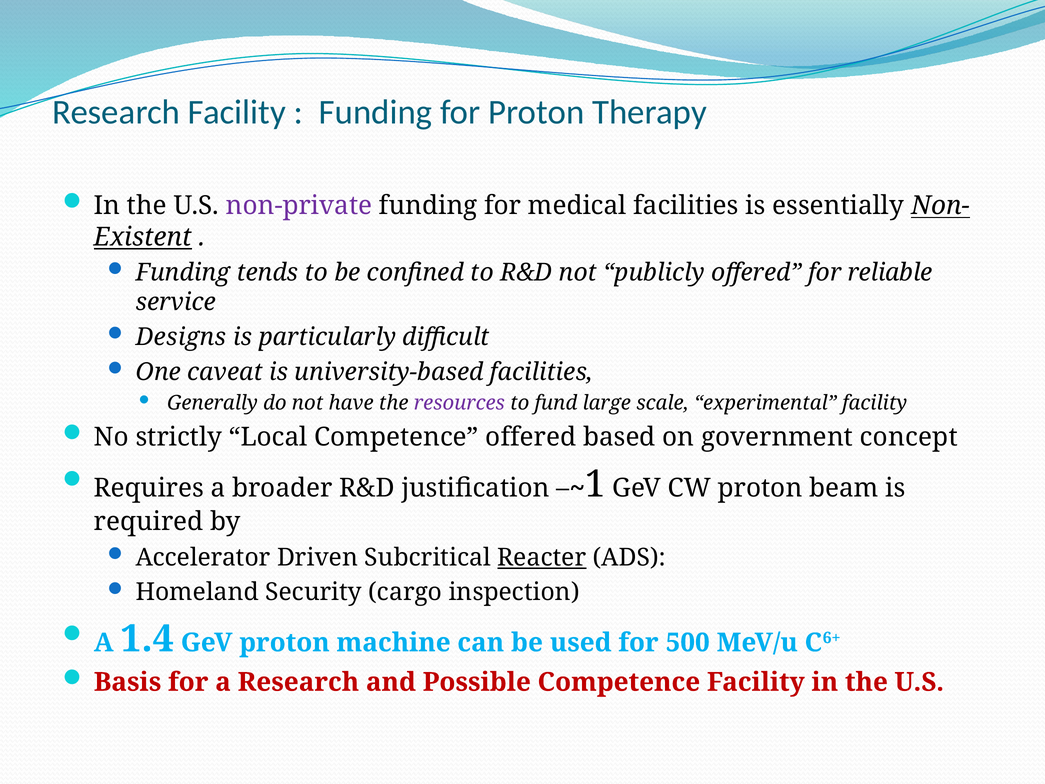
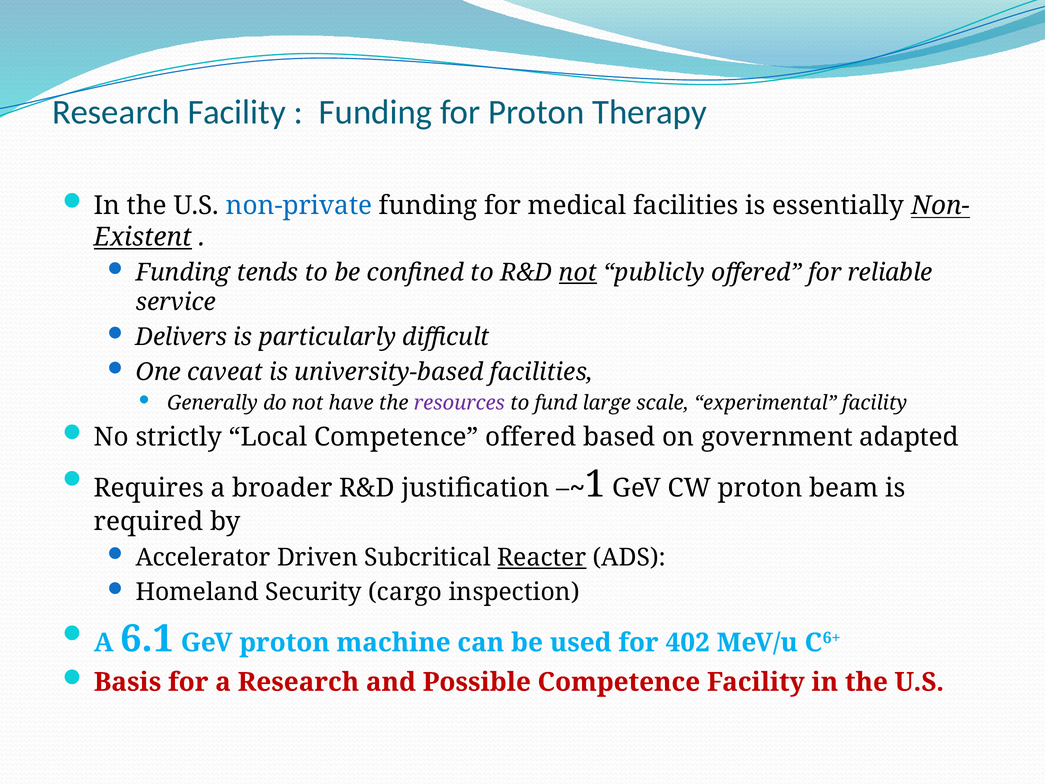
non-private colour: purple -> blue
not at (578, 272) underline: none -> present
Designs: Designs -> Delivers
concept: concept -> adapted
1.4: 1.4 -> 6.1
500: 500 -> 402
